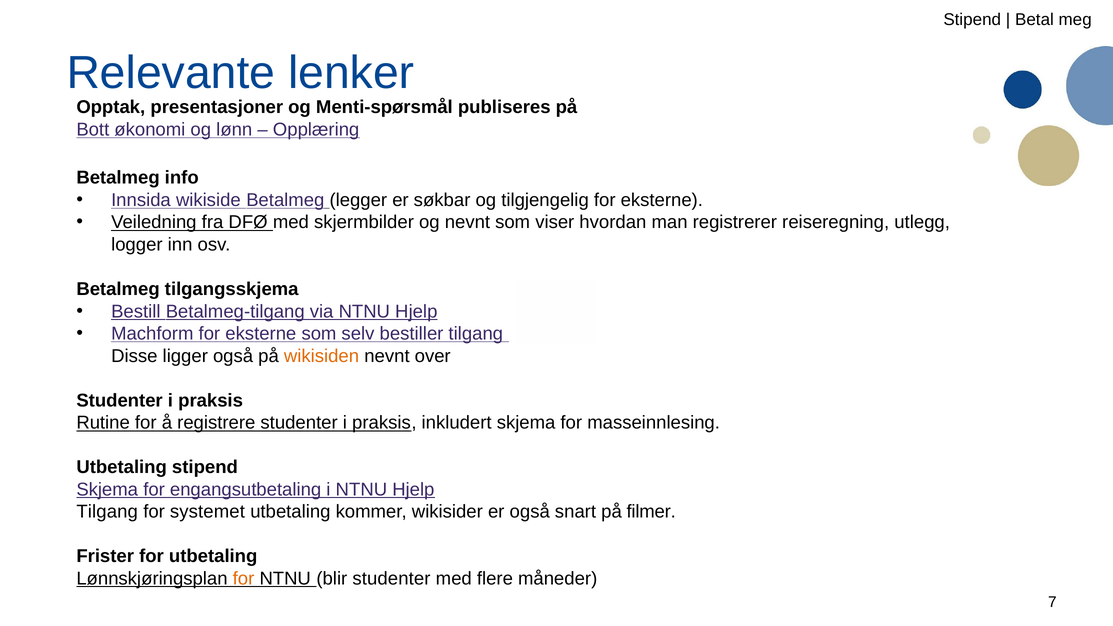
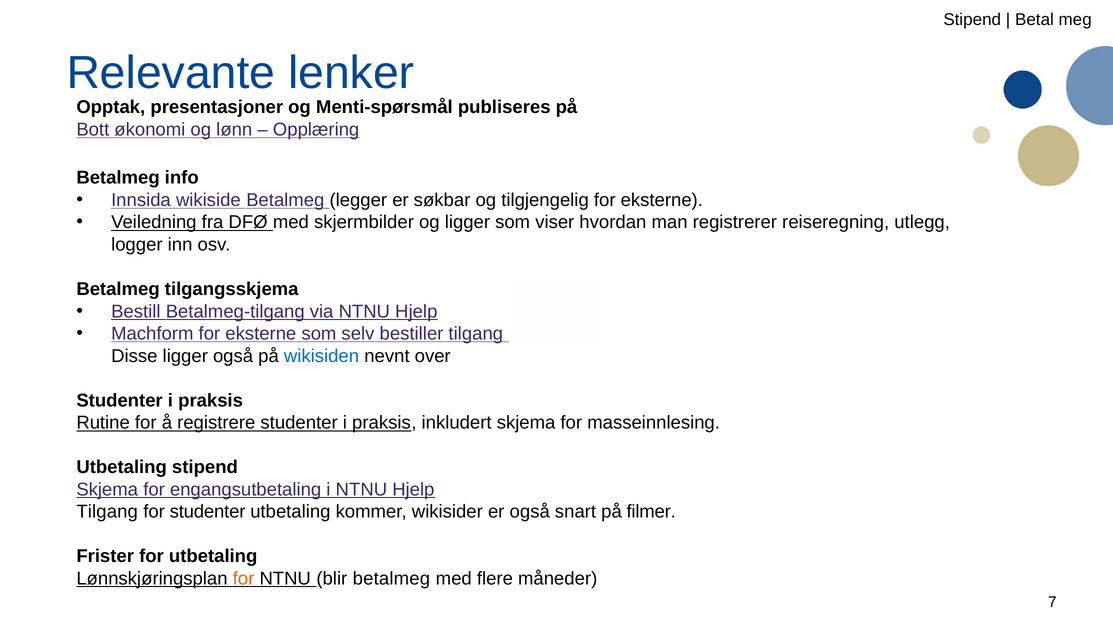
og nevnt: nevnt -> ligger
wikisiden colour: orange -> blue
for systemet: systemet -> studenter
blir studenter: studenter -> betalmeg
